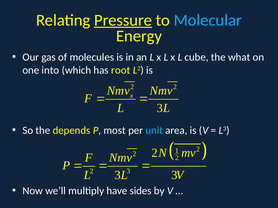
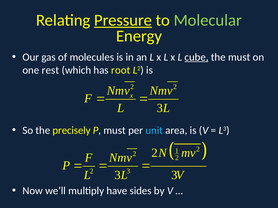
Molecular colour: light blue -> light green
cube underline: none -> present
the what: what -> must
into: into -> rest
depends: depends -> precisely
P most: most -> must
